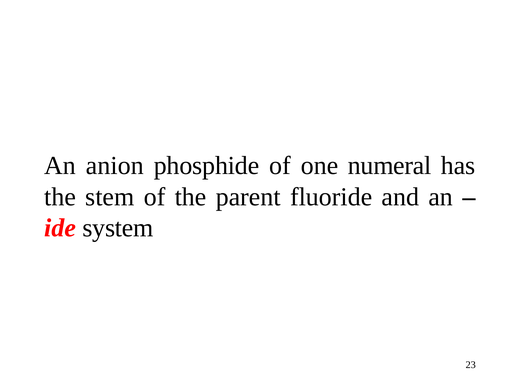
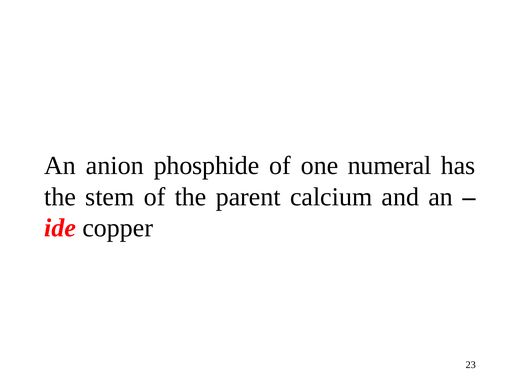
fluoride: fluoride -> calcium
system: system -> copper
